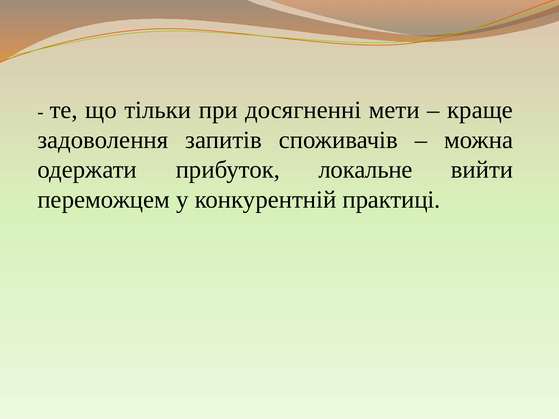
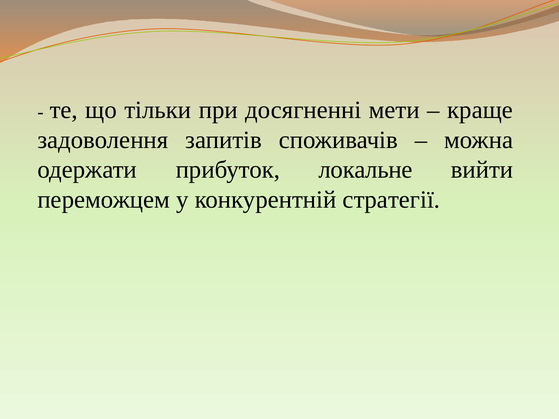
практиці: практиці -> стратегії
